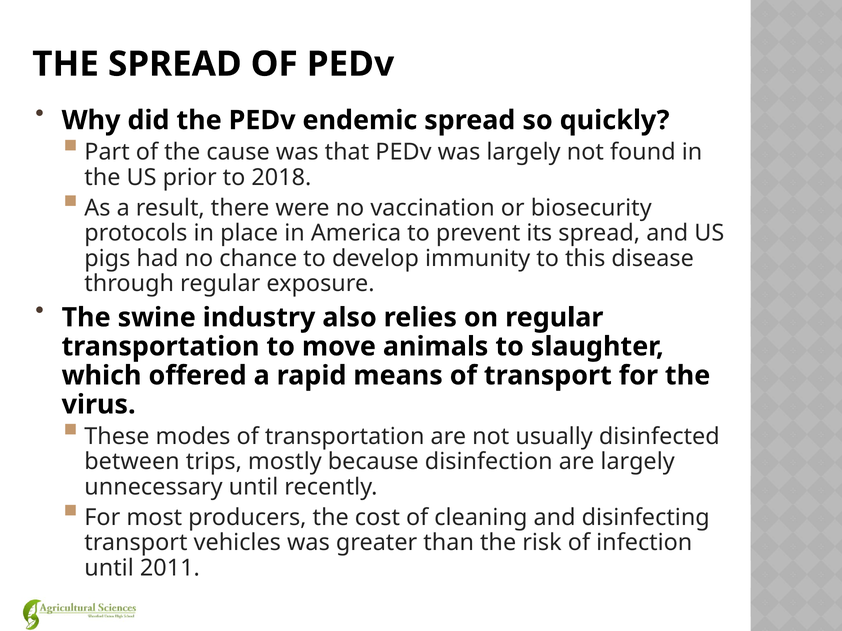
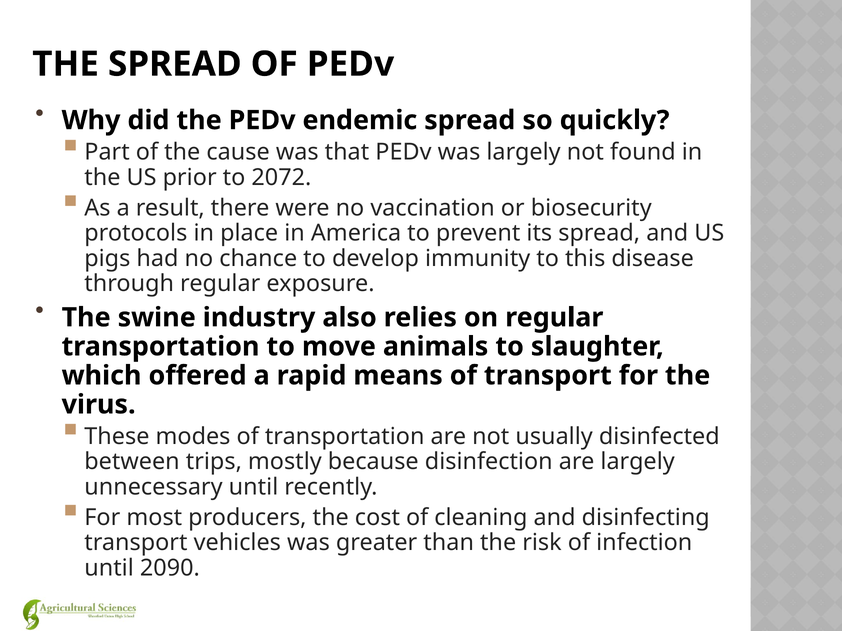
2018: 2018 -> 2072
2011: 2011 -> 2090
